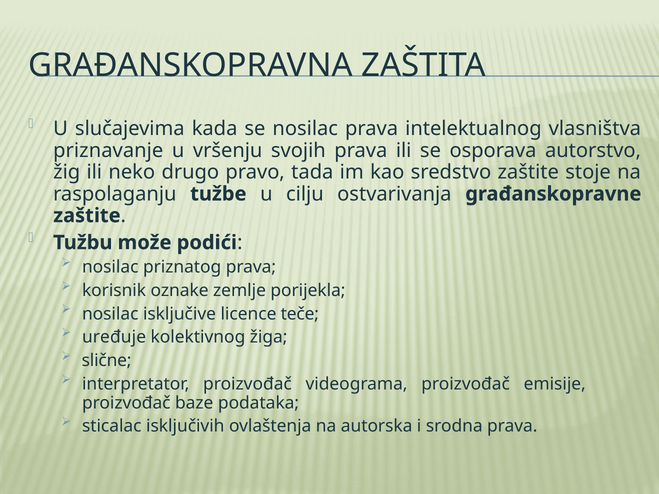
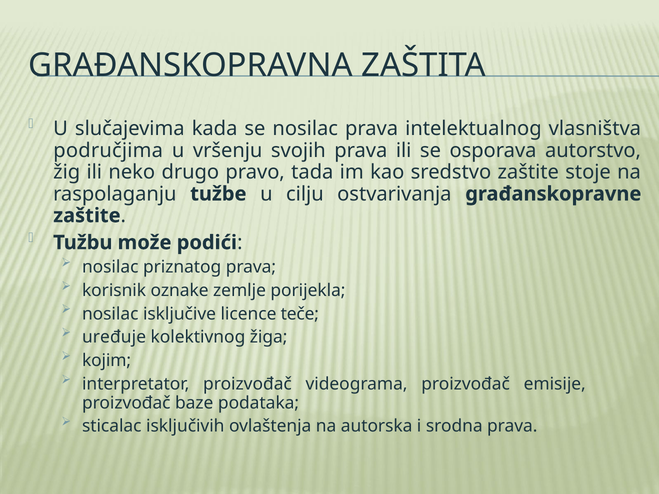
priznavanje: priznavanje -> područjima
slične: slične -> kojim
